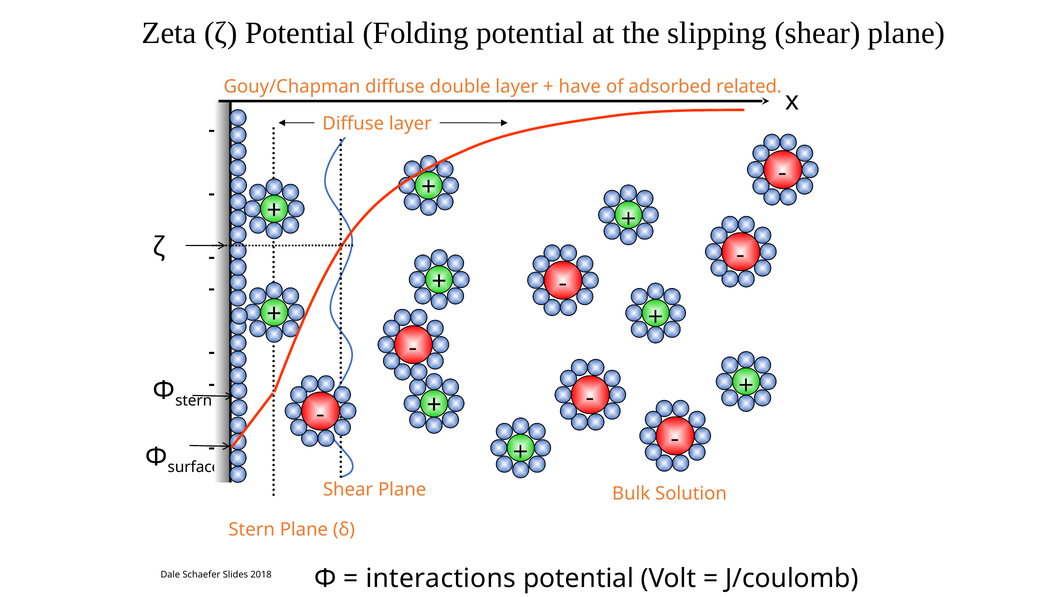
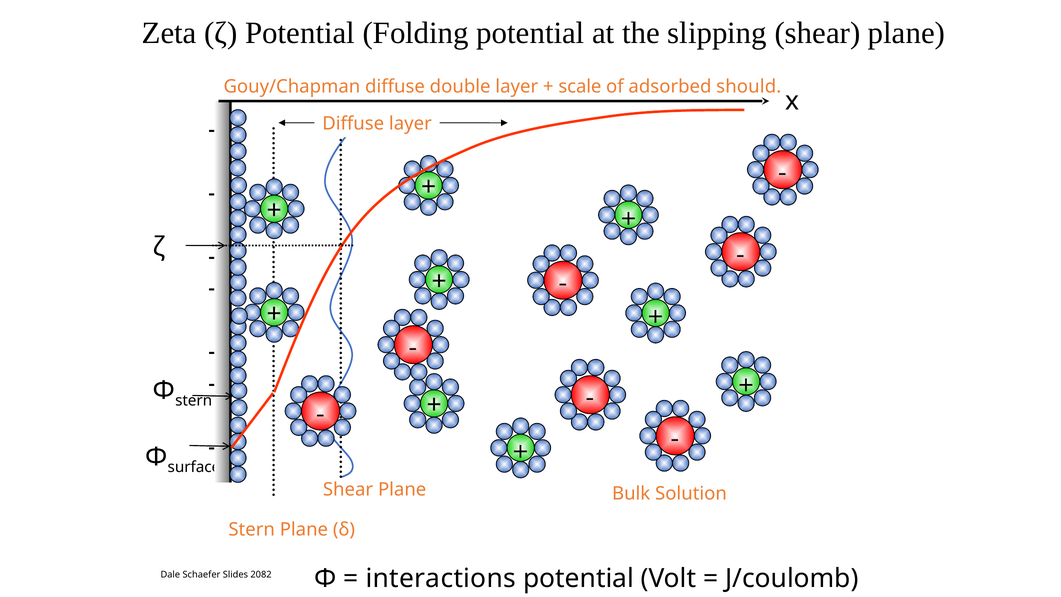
have: have -> scale
related: related -> should
2018: 2018 -> 2082
